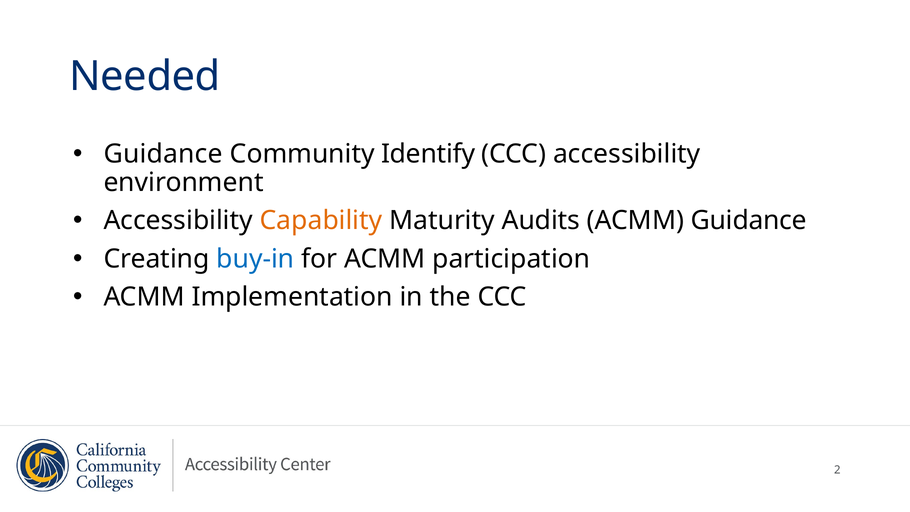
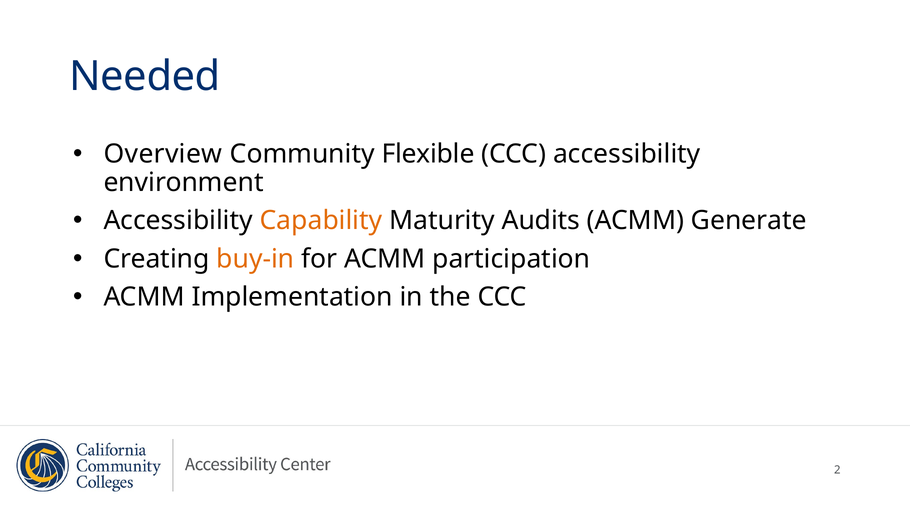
Guidance at (163, 154): Guidance -> Overview
Identify: Identify -> Flexible
ACMM Guidance: Guidance -> Generate
buy-in colour: blue -> orange
